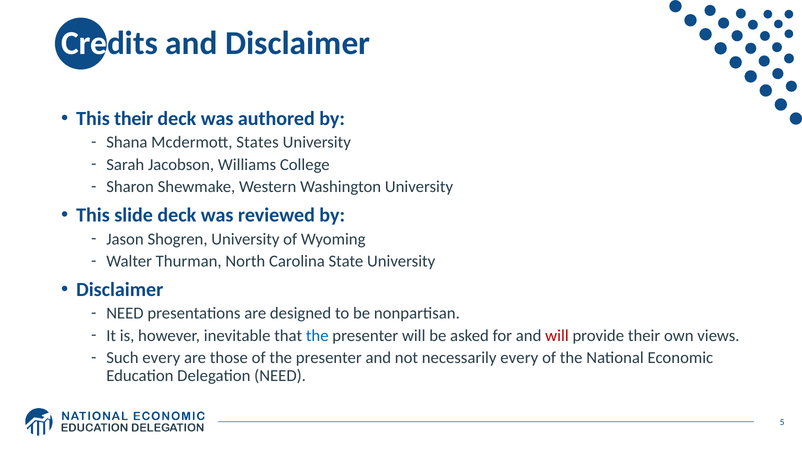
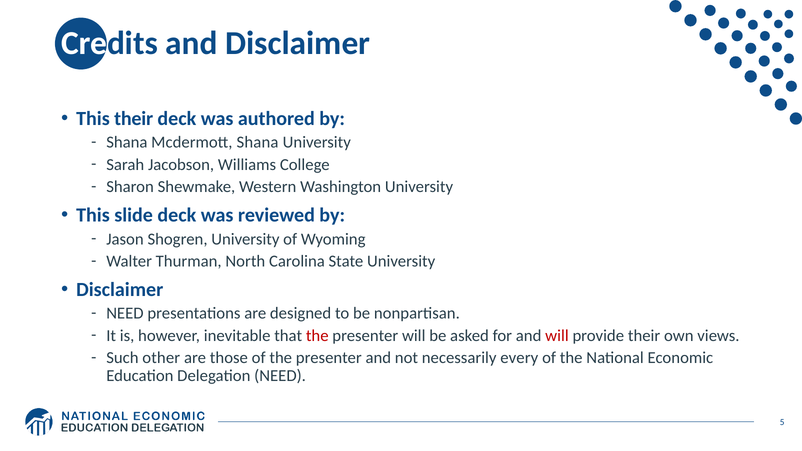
Mcdermott States: States -> Shana
the at (317, 336) colour: blue -> red
Such every: every -> other
